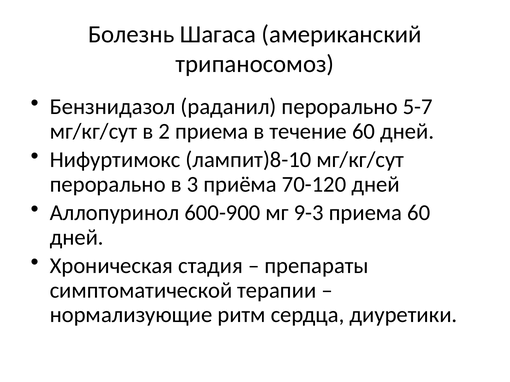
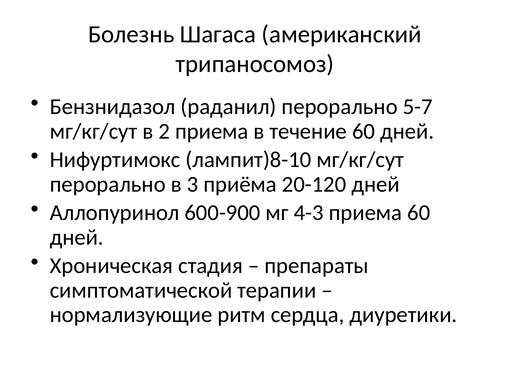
70-120: 70-120 -> 20-120
9-3: 9-3 -> 4-3
